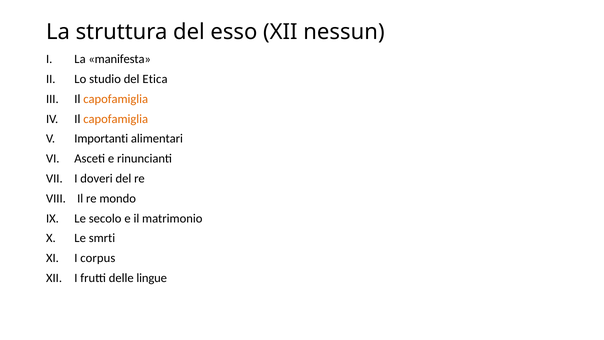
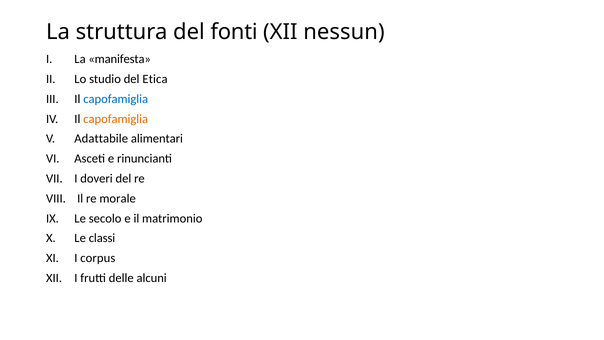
esso: esso -> fonti
capofamiglia at (116, 99) colour: orange -> blue
Importanti: Importanti -> Adattabile
mondo: mondo -> morale
smrti: smrti -> classi
lingue: lingue -> alcuni
